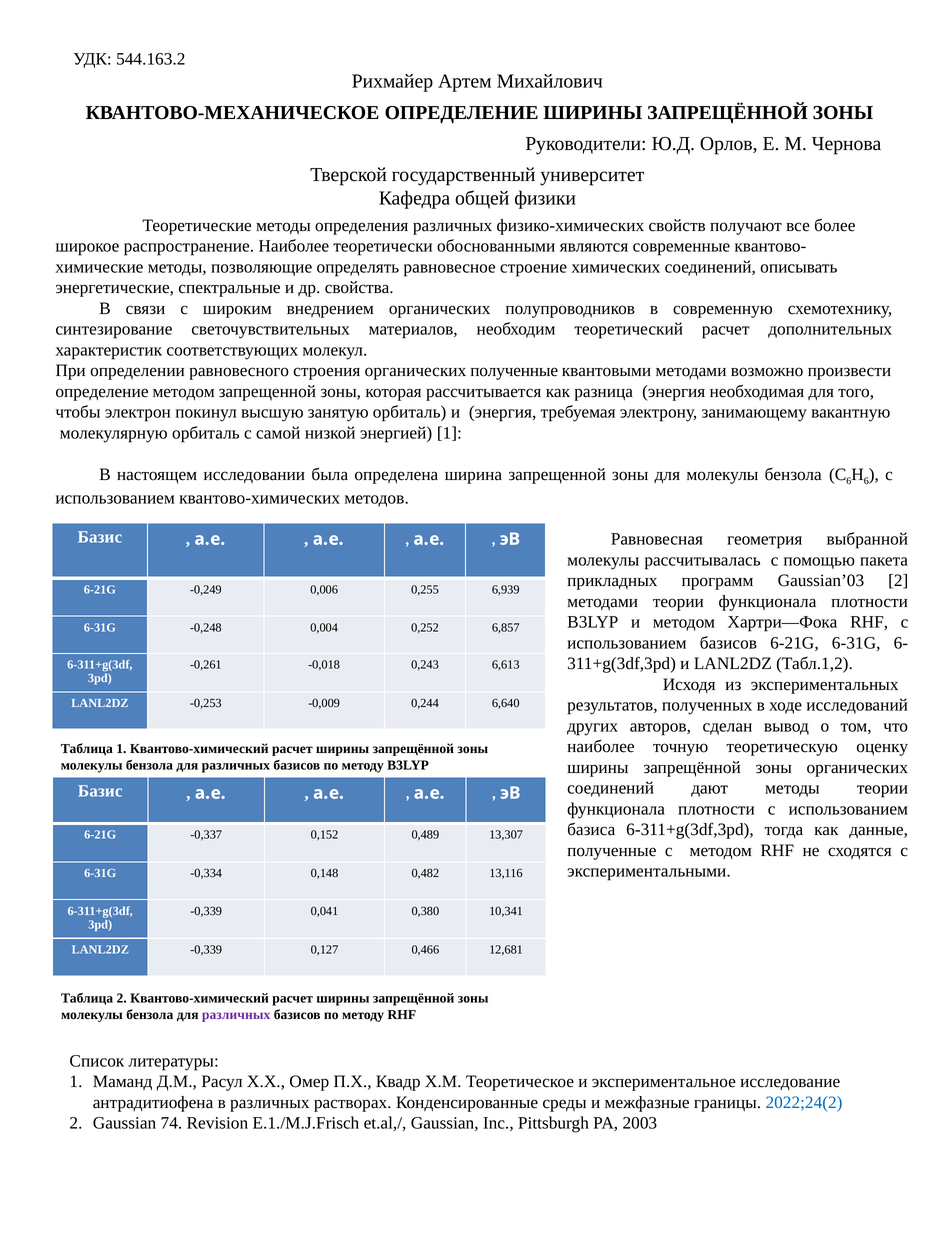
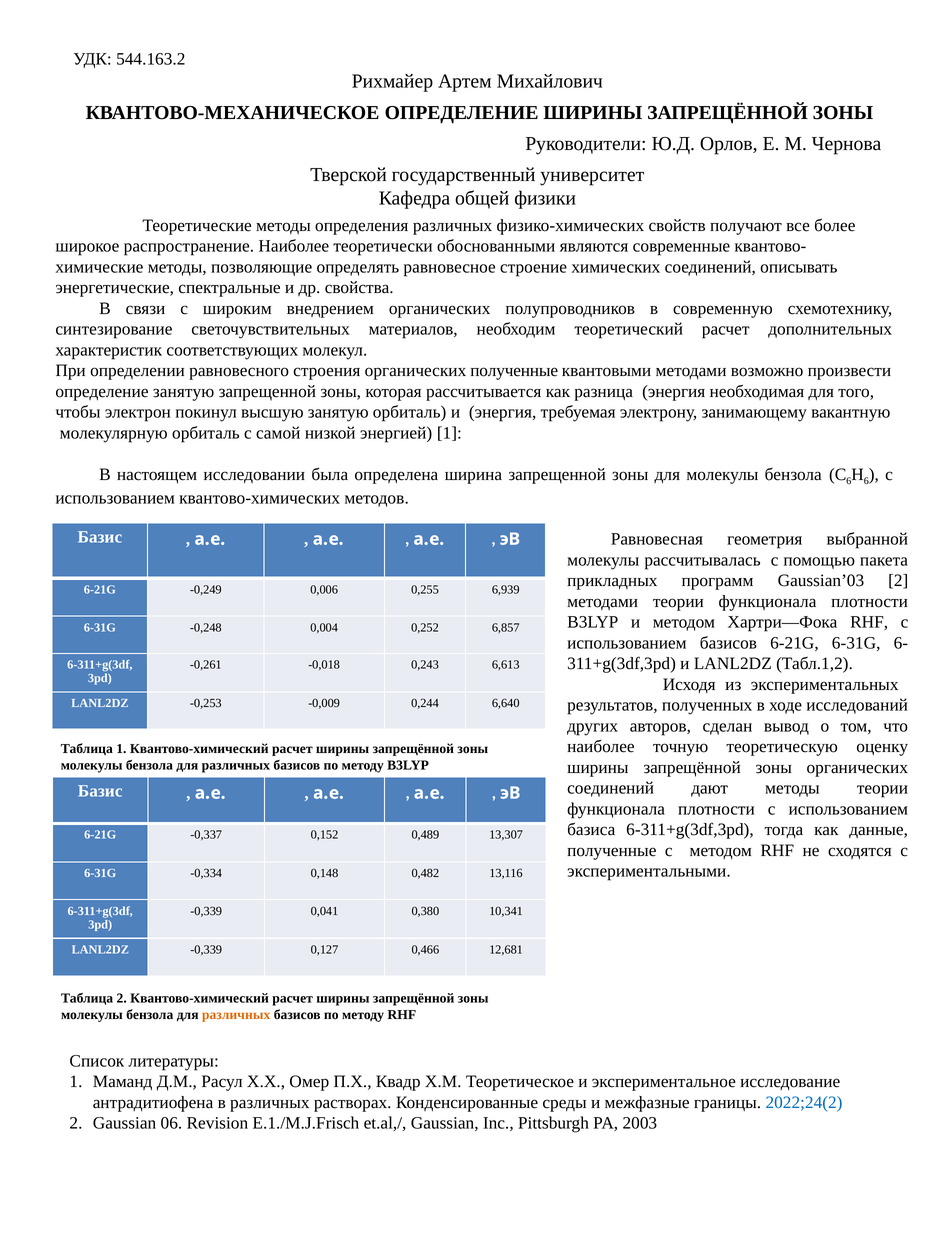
определение методом: методом -> занятую
различных at (236, 1015) colour: purple -> orange
74: 74 -> 06
